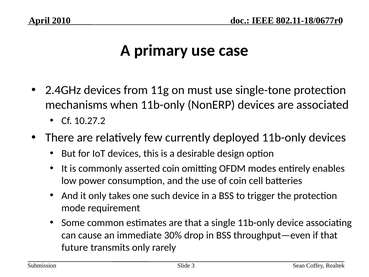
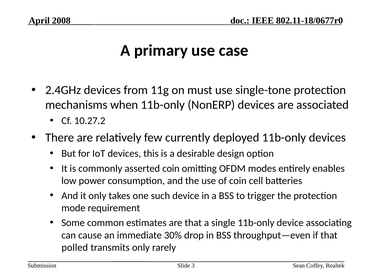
2010: 2010 -> 2008
future: future -> polled
